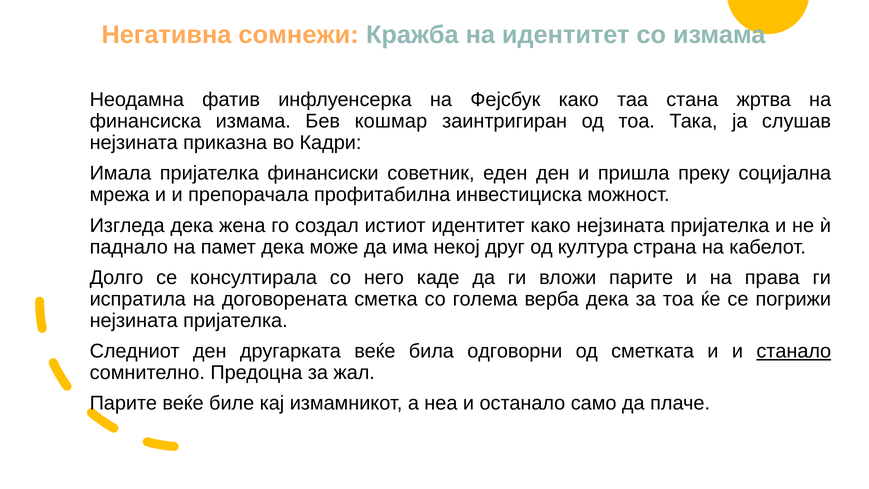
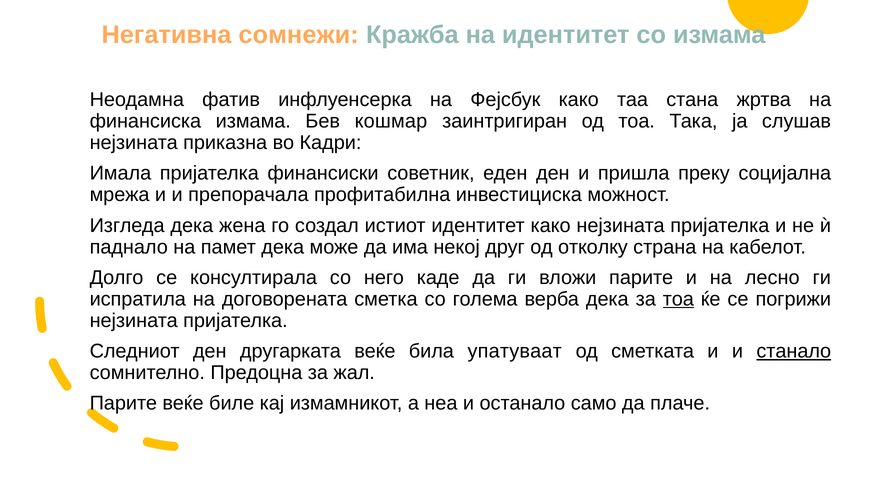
култура: култура -> отколку
права: права -> лесно
тоа at (678, 299) underline: none -> present
одговорни: одговорни -> упатуваат
